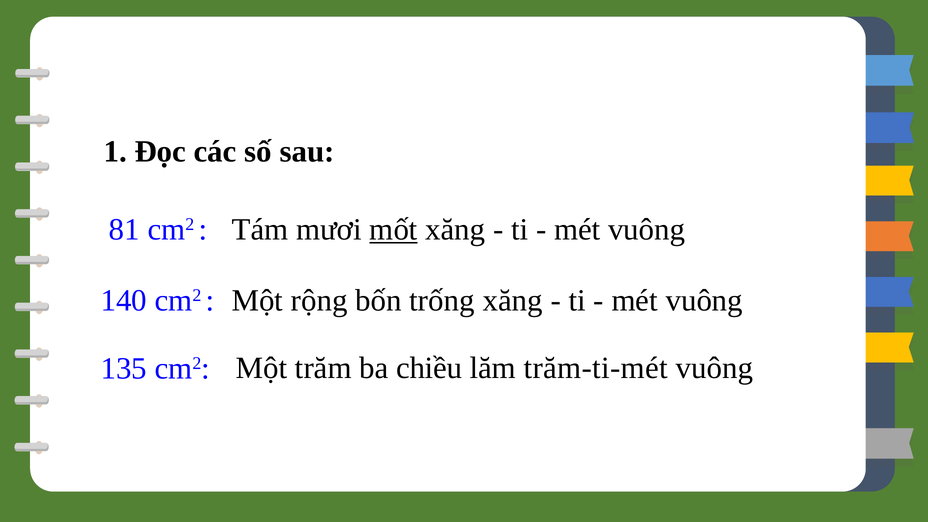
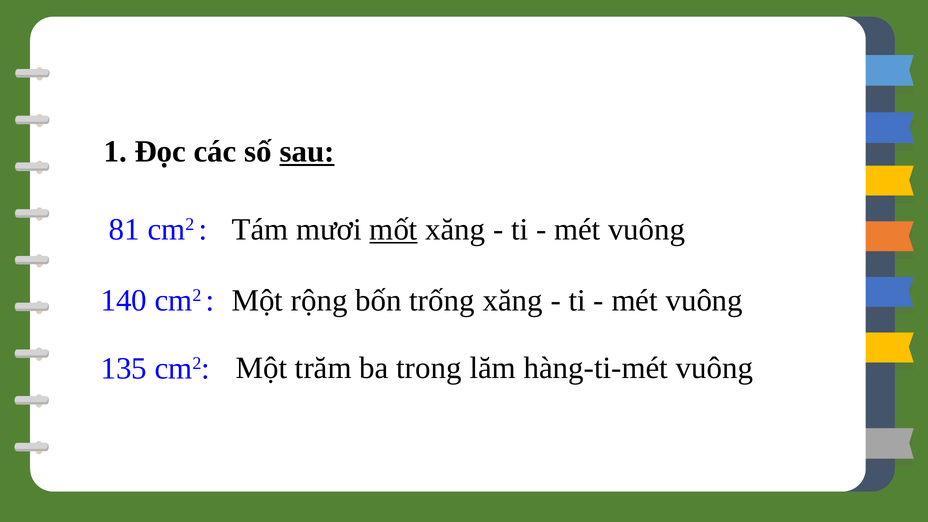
sau underline: none -> present
chiều: chiều -> trong
trăm-ti-mét: trăm-ti-mét -> hàng-ti-mét
